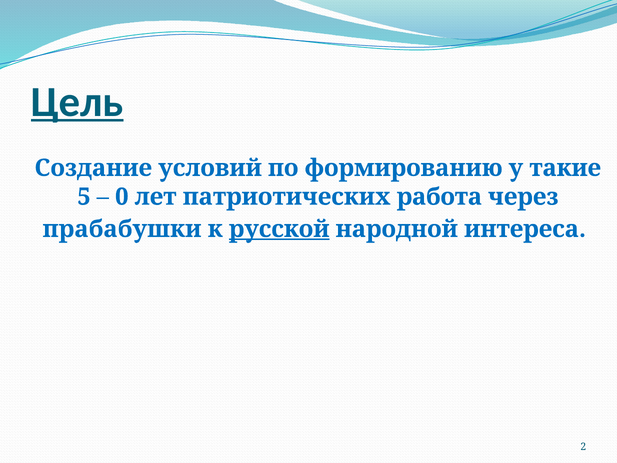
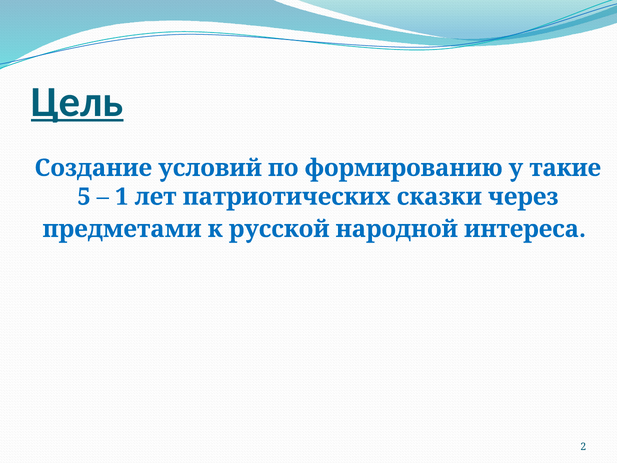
0: 0 -> 1
работа: работа -> сказки
прабабушки: прабабушки -> предметами
русской underline: present -> none
